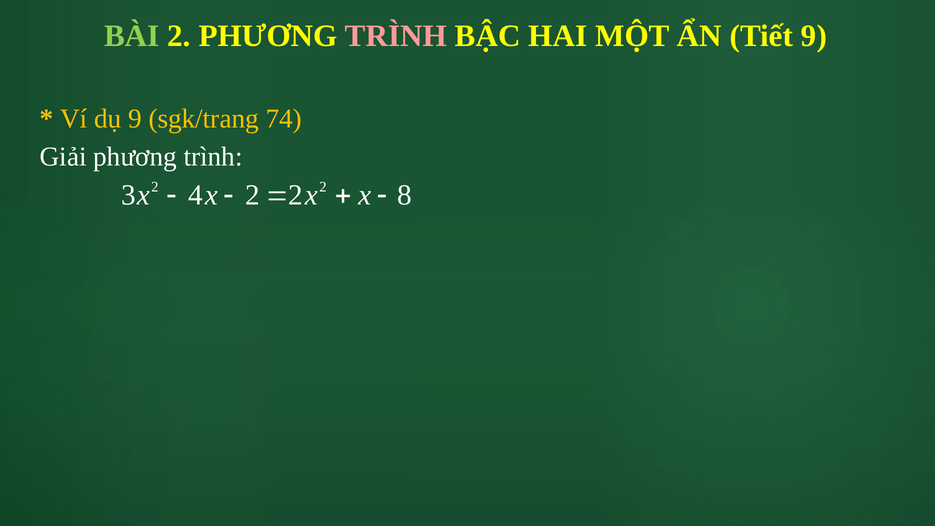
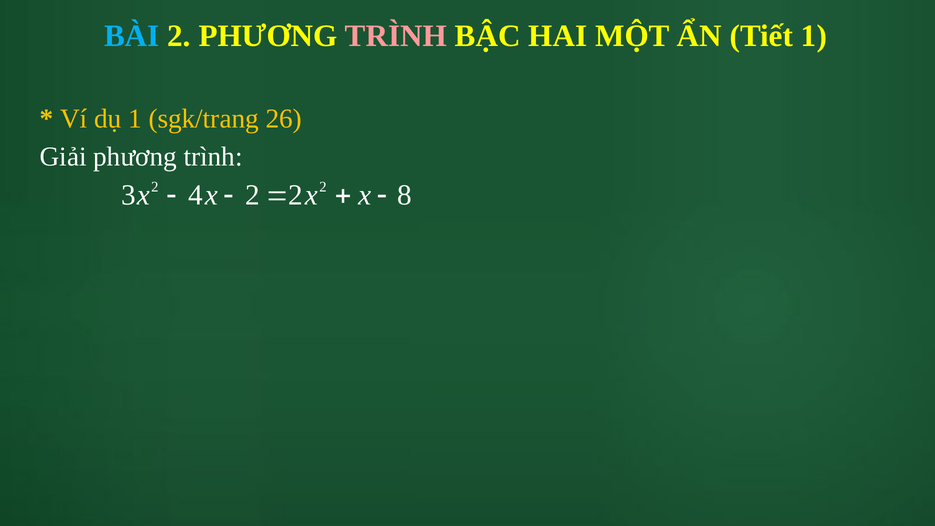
BÀI colour: light green -> light blue
Tiết 9: 9 -> 1
dụ 9: 9 -> 1
74: 74 -> 26
